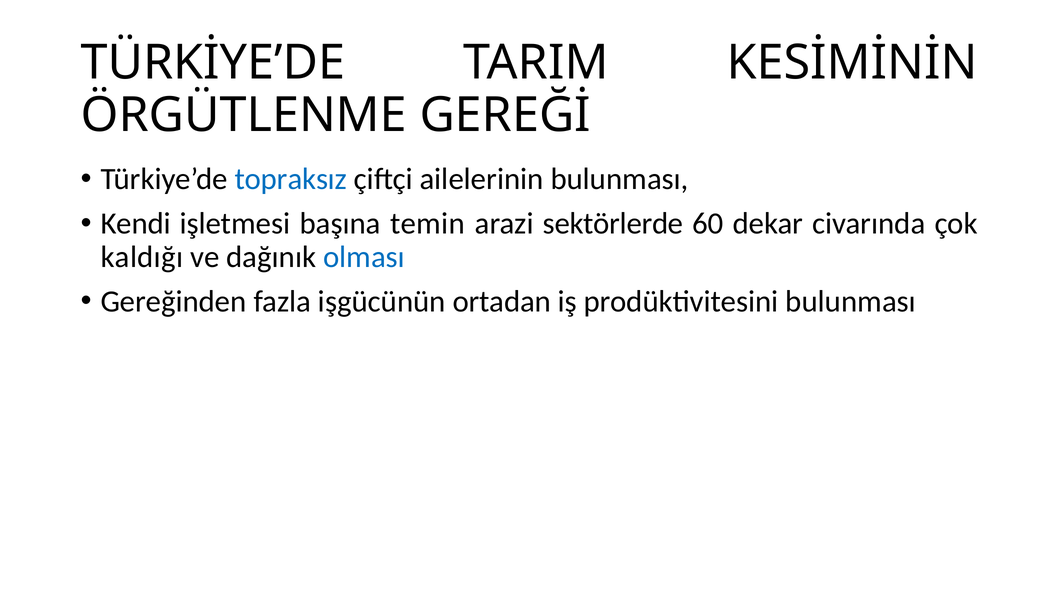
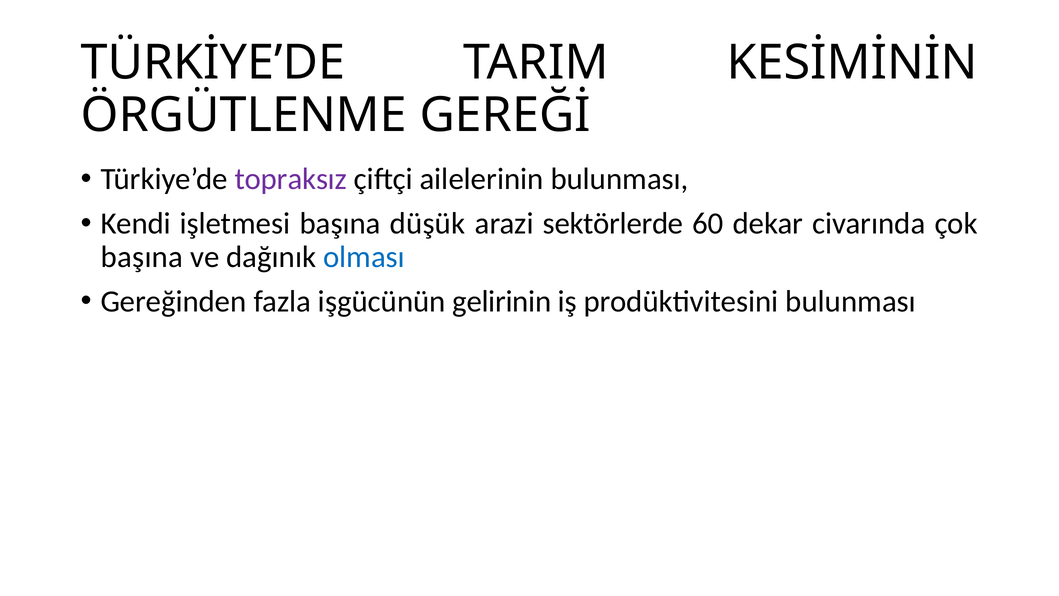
topraksız colour: blue -> purple
temin: temin -> düşük
kaldığı at (142, 257): kaldığı -> başına
ortadan: ortadan -> gelirinin
